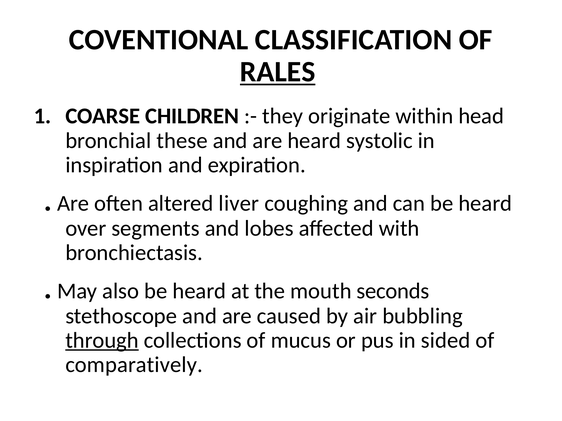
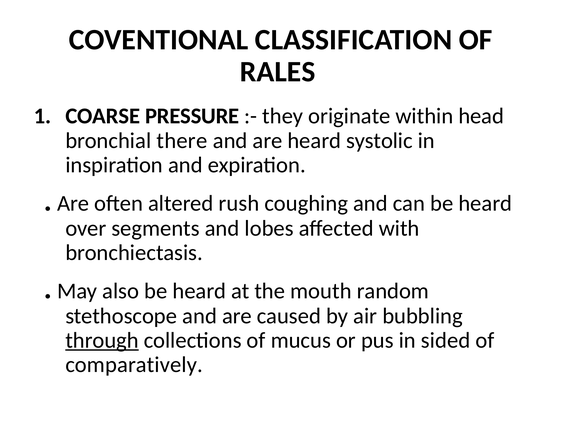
RALES underline: present -> none
CHILDREN: CHILDREN -> PRESSURE
these: these -> there
liver: liver -> rush
seconds: seconds -> random
